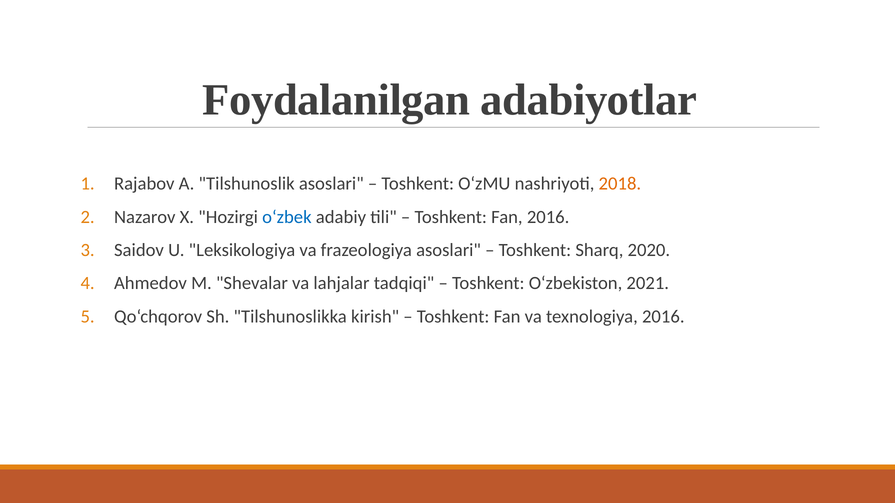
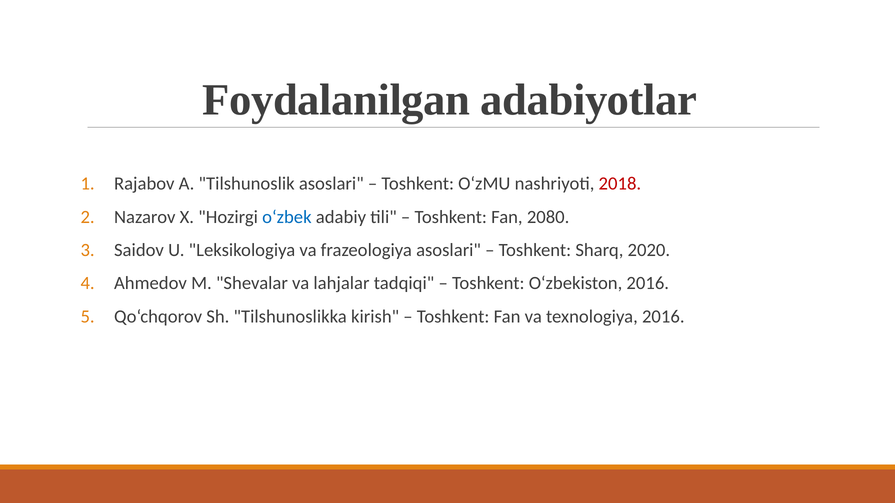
2018 colour: orange -> red
Fan 2016: 2016 -> 2080
O‘zbekiston 2021: 2021 -> 2016
